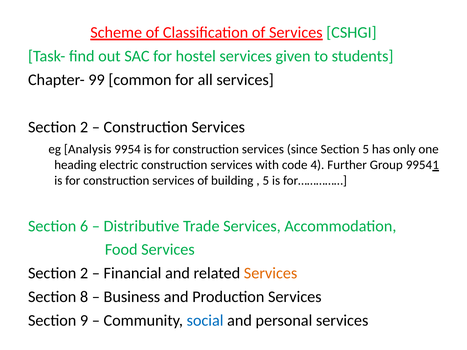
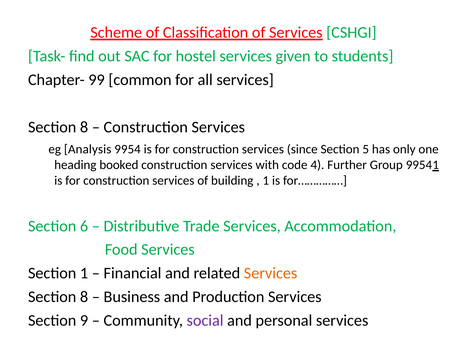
2 at (84, 127): 2 -> 8
electric: electric -> booked
5 at (266, 181): 5 -> 1
2 at (84, 273): 2 -> 1
social colour: blue -> purple
